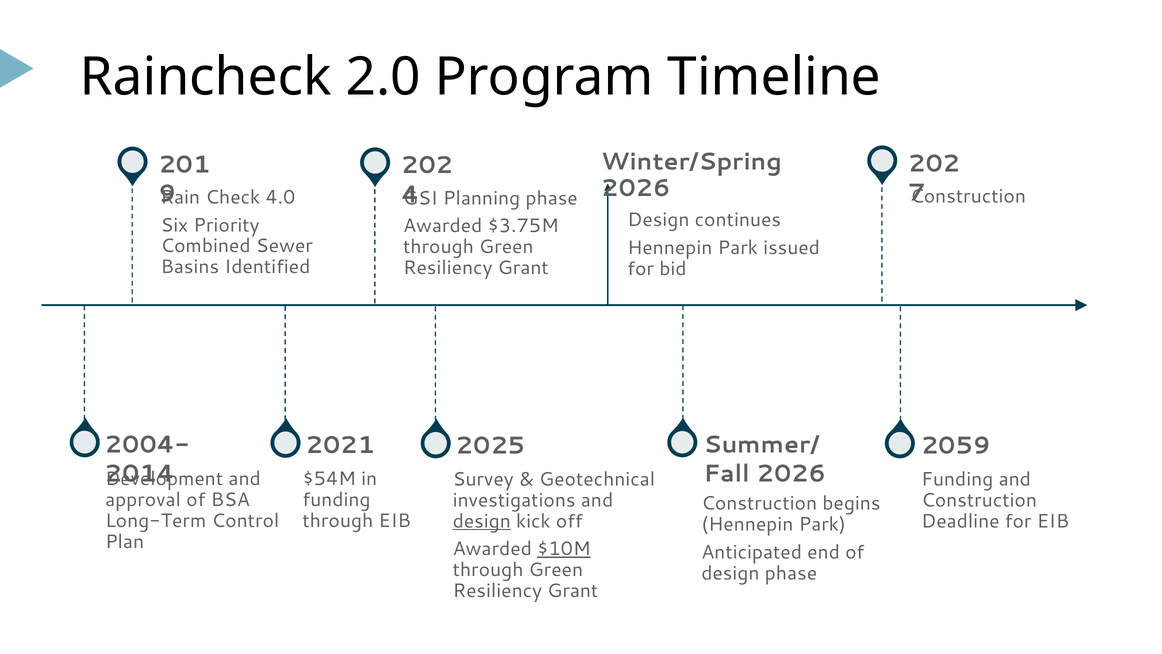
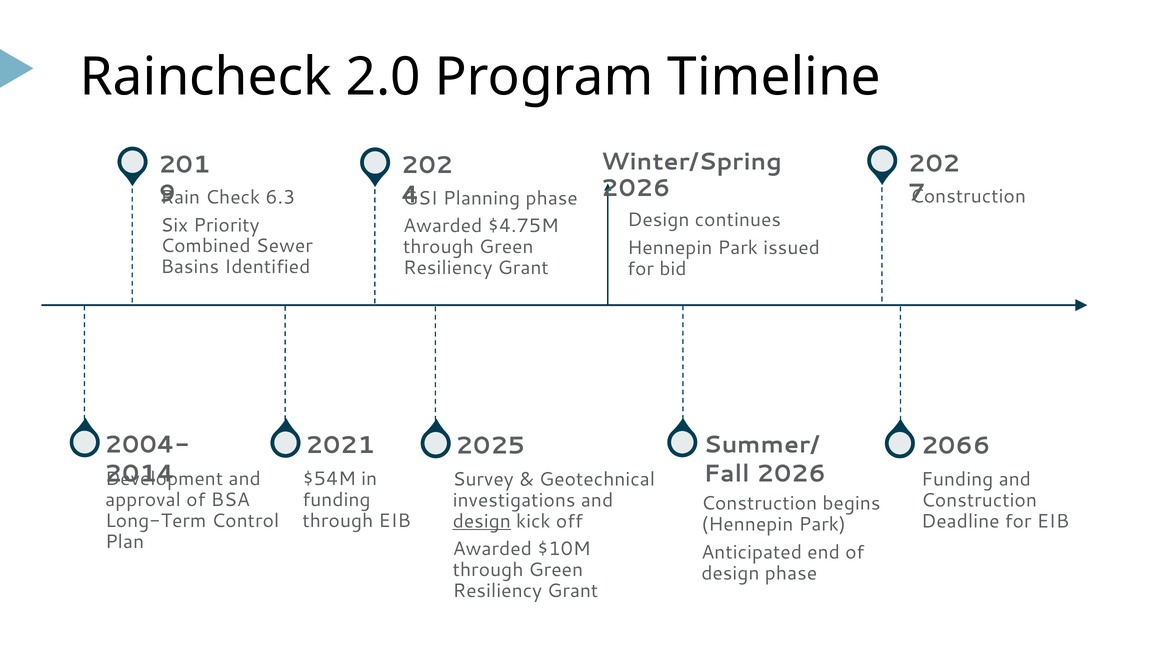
4.0: 4.0 -> 6.3
$3.75M: $3.75M -> $4.75M
2059: 2059 -> 2066
$10M underline: present -> none
